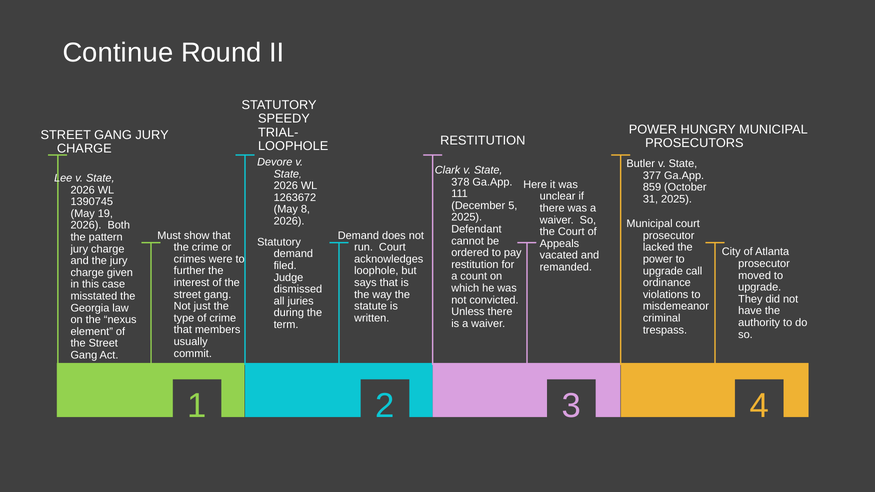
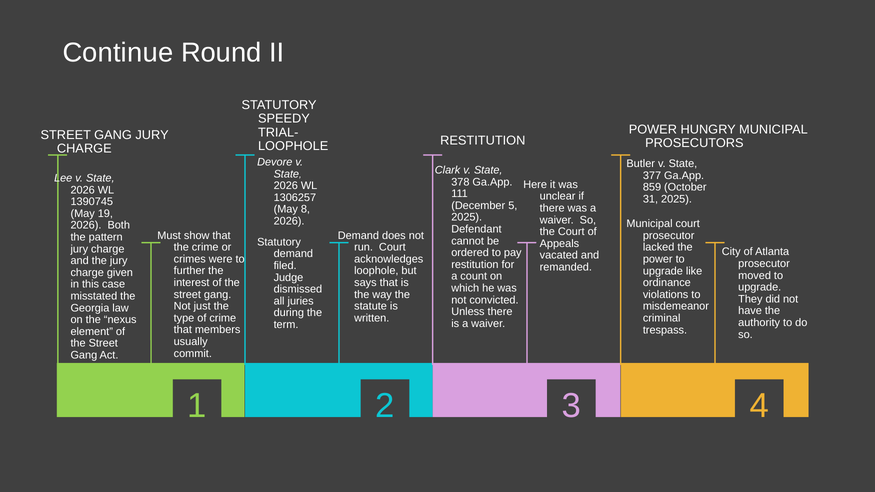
1263672: 1263672 -> 1306257
call: call -> like
